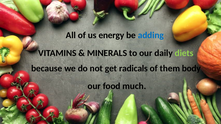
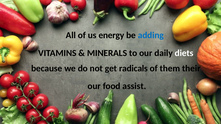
diets colour: light green -> white
body: body -> their
much: much -> assist
